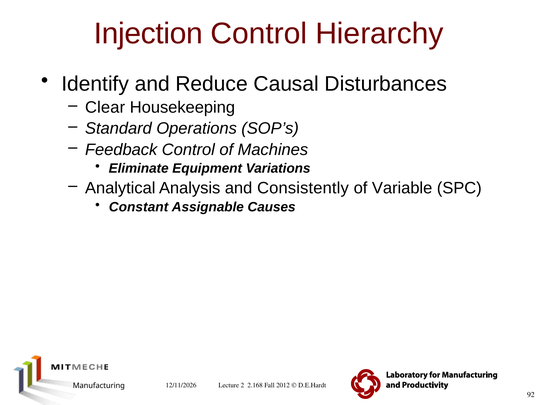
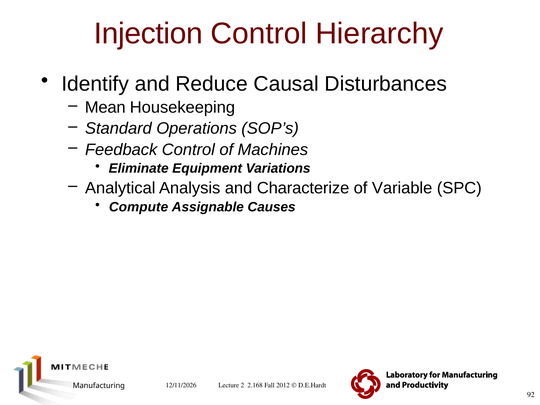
Clear: Clear -> Mean
Consistently: Consistently -> Characterize
Constant: Constant -> Compute
